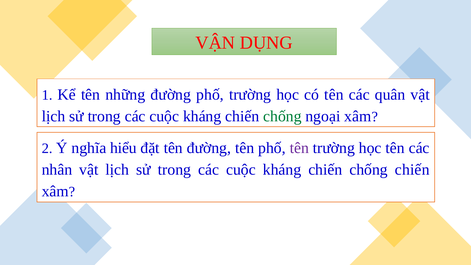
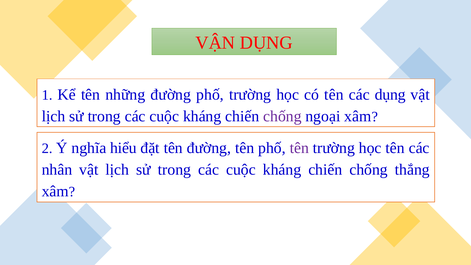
các quân: quân -> dụng
chống at (282, 116) colour: green -> purple
chống chiến: chiến -> thắng
